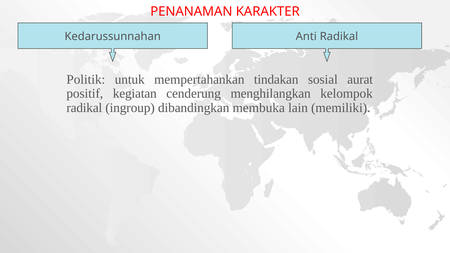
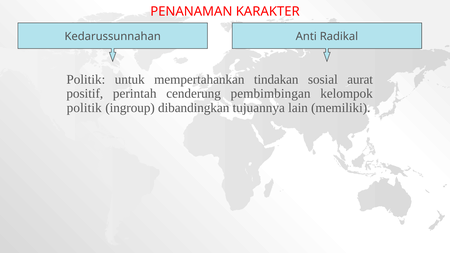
kegiatan: kegiatan -> perintah
menghilangkan: menghilangkan -> pembimbingan
radikal at (84, 108): radikal -> politik
membuka: membuka -> tujuannya
